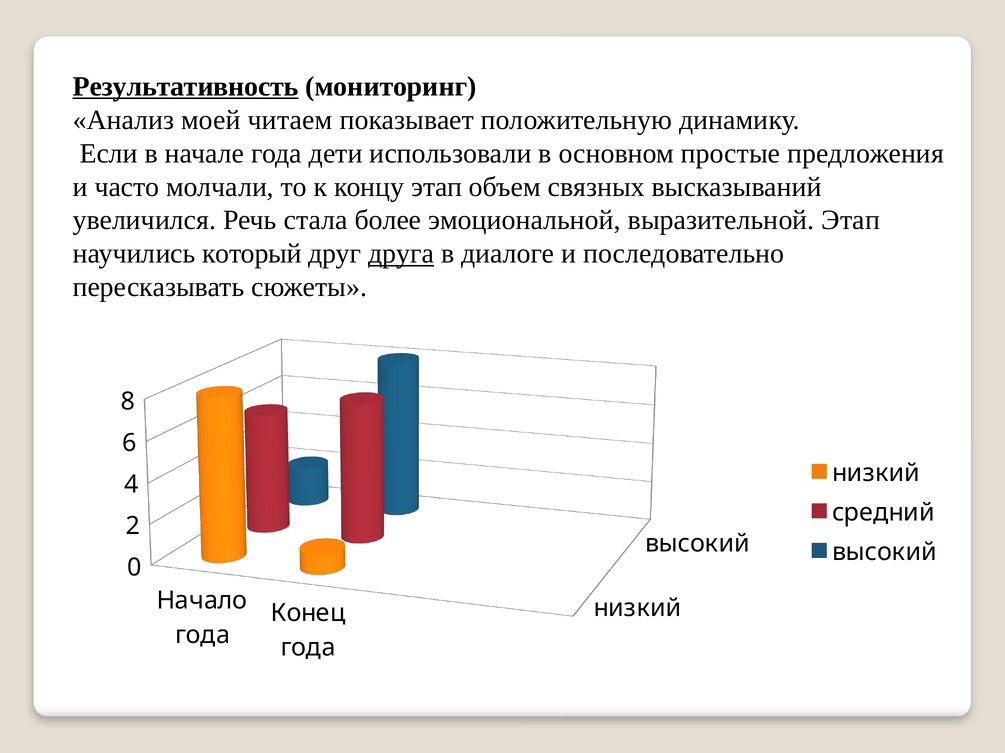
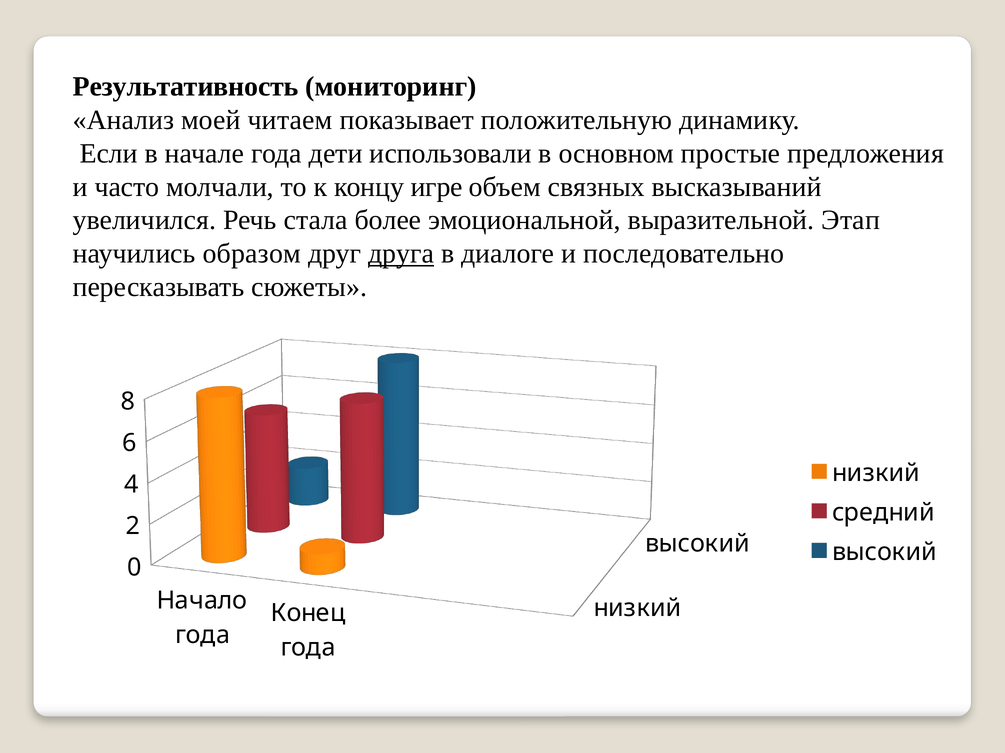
Результативность underline: present -> none
концу этап: этап -> игре
который: который -> образом
